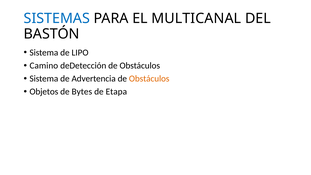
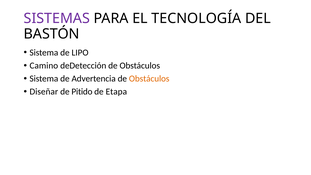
SISTEMAS colour: blue -> purple
MULTICANAL: MULTICANAL -> TECNOLOGÍA
Objetos: Objetos -> Diseñar
Bytes: Bytes -> Pitido
